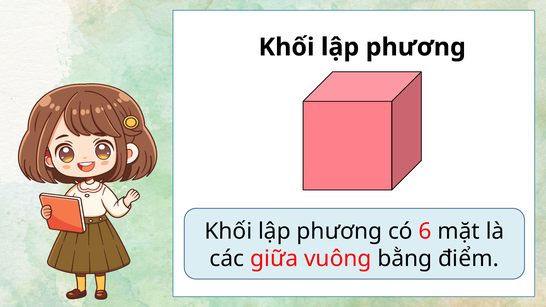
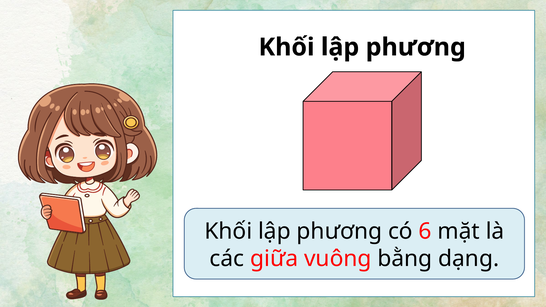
điểm: điểm -> dạng
